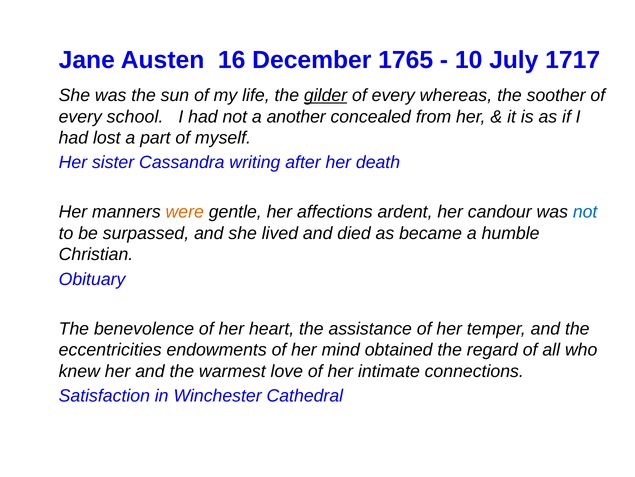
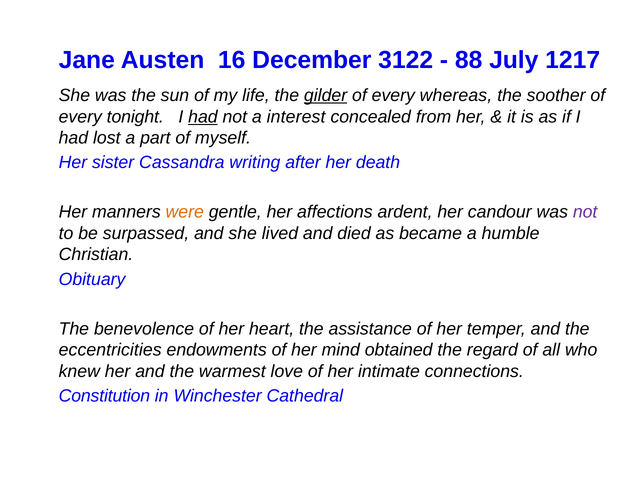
1765: 1765 -> 3122
10: 10 -> 88
1717: 1717 -> 1217
school: school -> tonight
had at (203, 117) underline: none -> present
another: another -> interest
not at (585, 212) colour: blue -> purple
Satisfaction: Satisfaction -> Constitution
